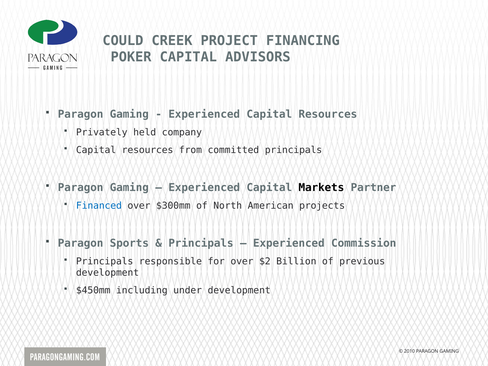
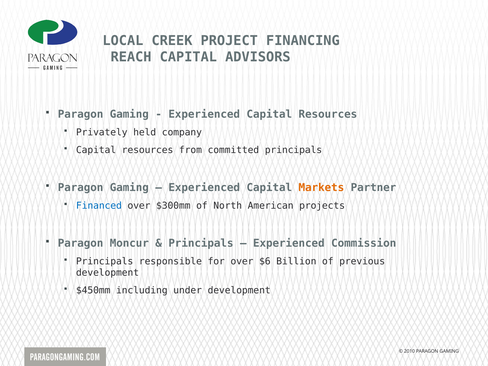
COULD: COULD -> LOCAL
POKER: POKER -> REACH
Markets colour: black -> orange
Sports: Sports -> Moncur
$2: $2 -> $6
